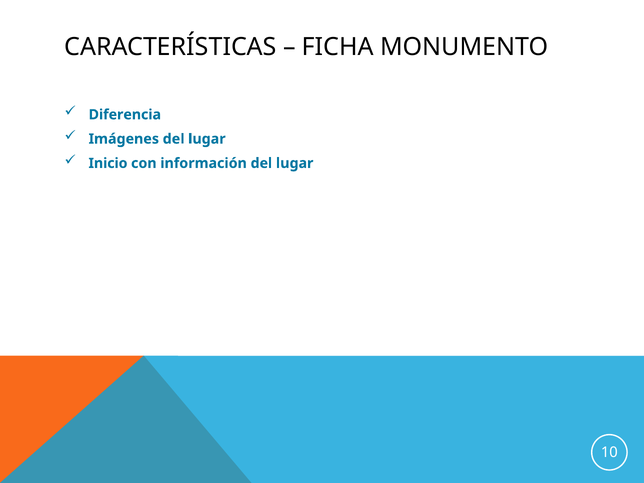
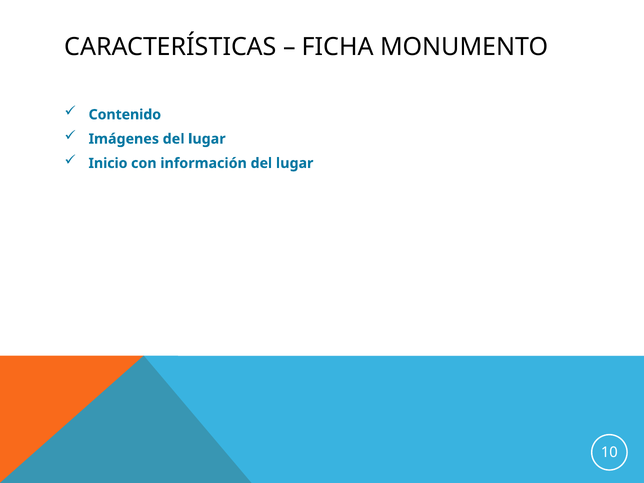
Diferencia: Diferencia -> Contenido
